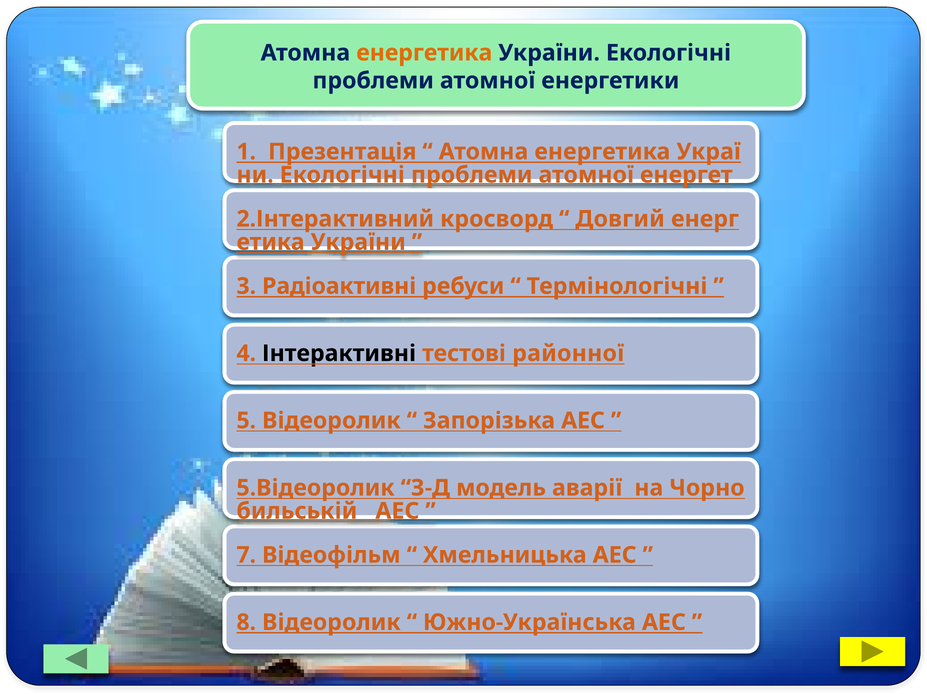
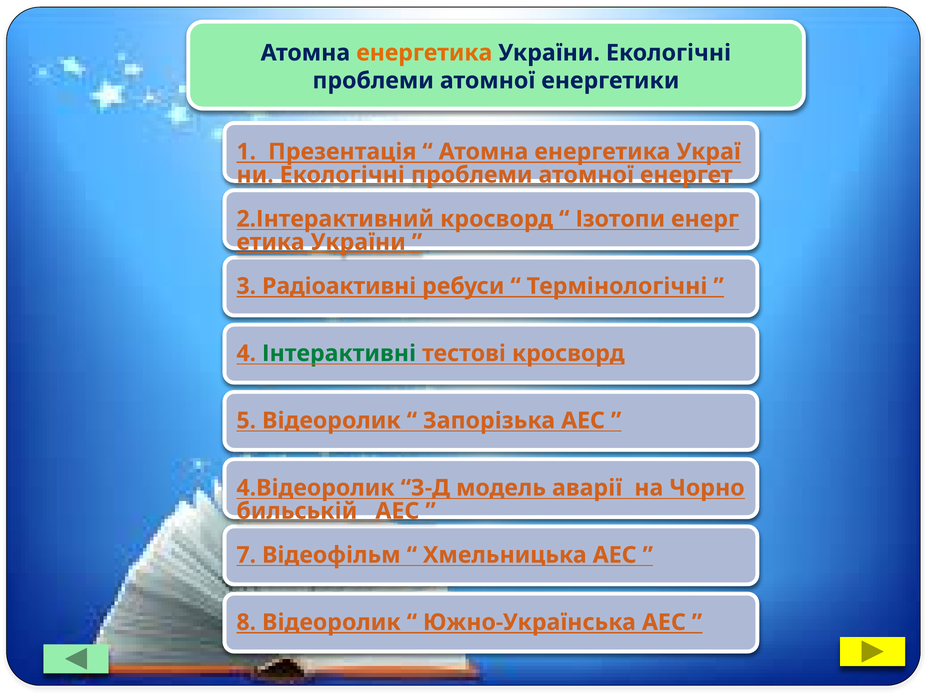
Довгий: Довгий -> Ізотопи
Інтерактивні colour: black -> green
тестові районної: районної -> кросворд
5.Відеоролик: 5.Відеоролик -> 4.Відеоролик
